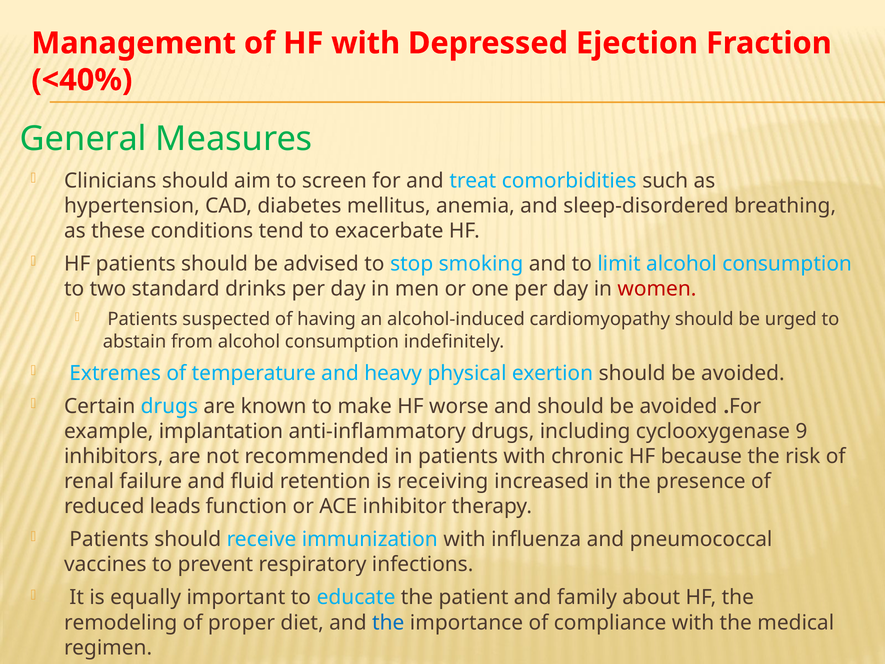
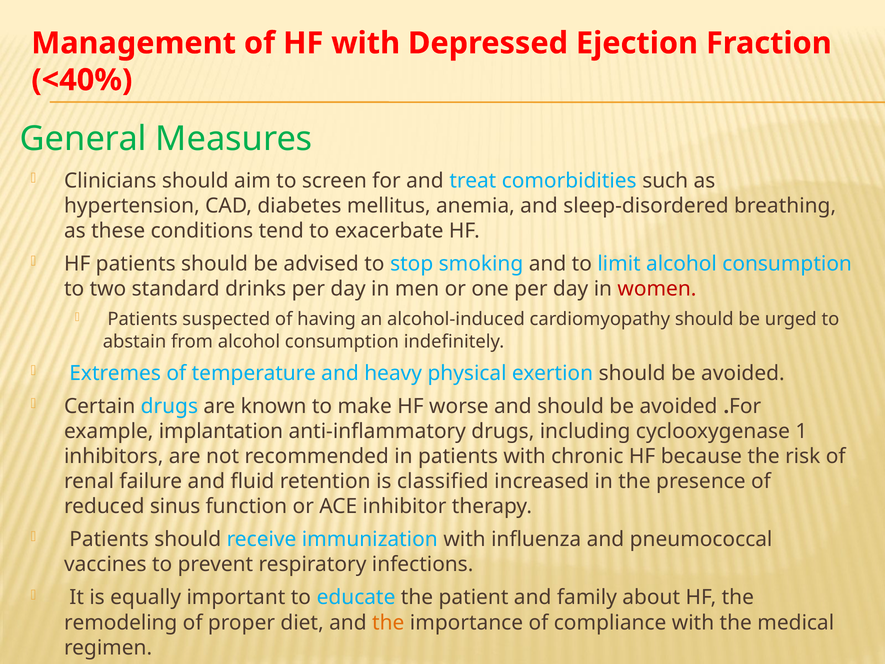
9: 9 -> 1
receiving: receiving -> classified
leads: leads -> sinus
the at (388, 622) colour: blue -> orange
